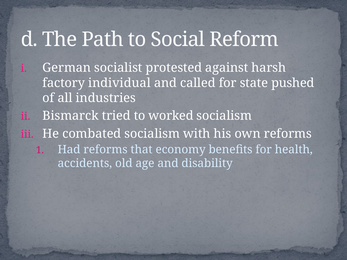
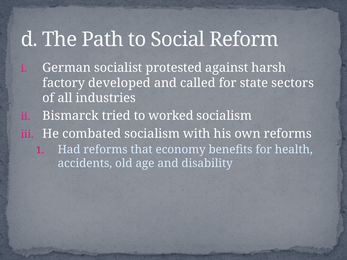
individual: individual -> developed
pushed: pushed -> sectors
